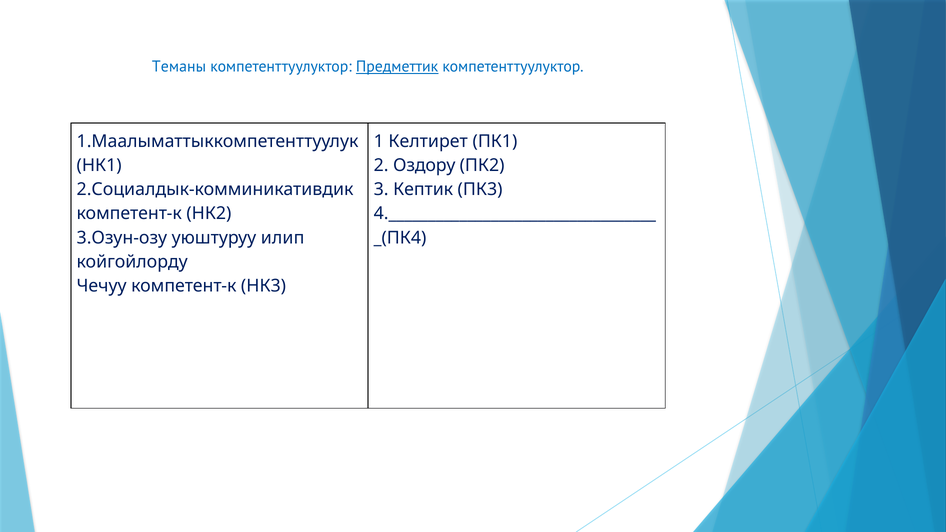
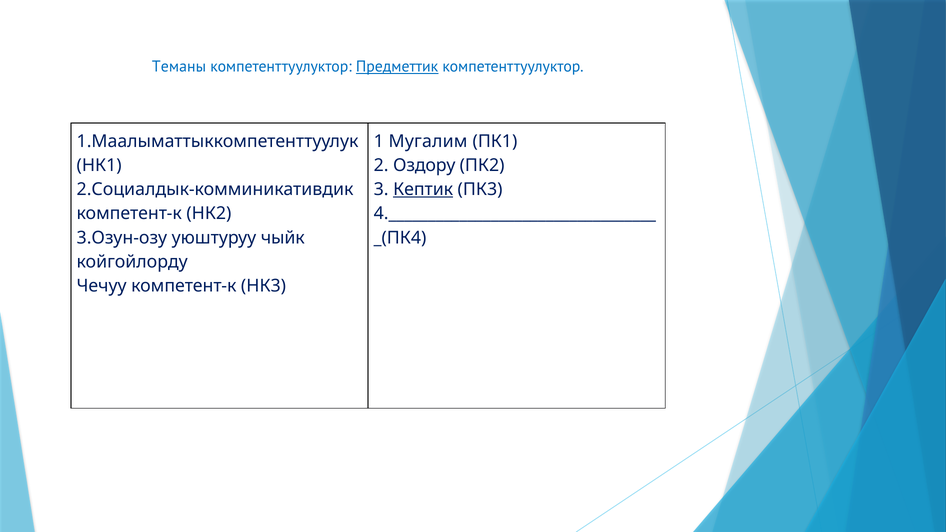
Келтирет: Келтирет -> Мугалим
Кептик underline: none -> present
илип: илип -> чыйк
